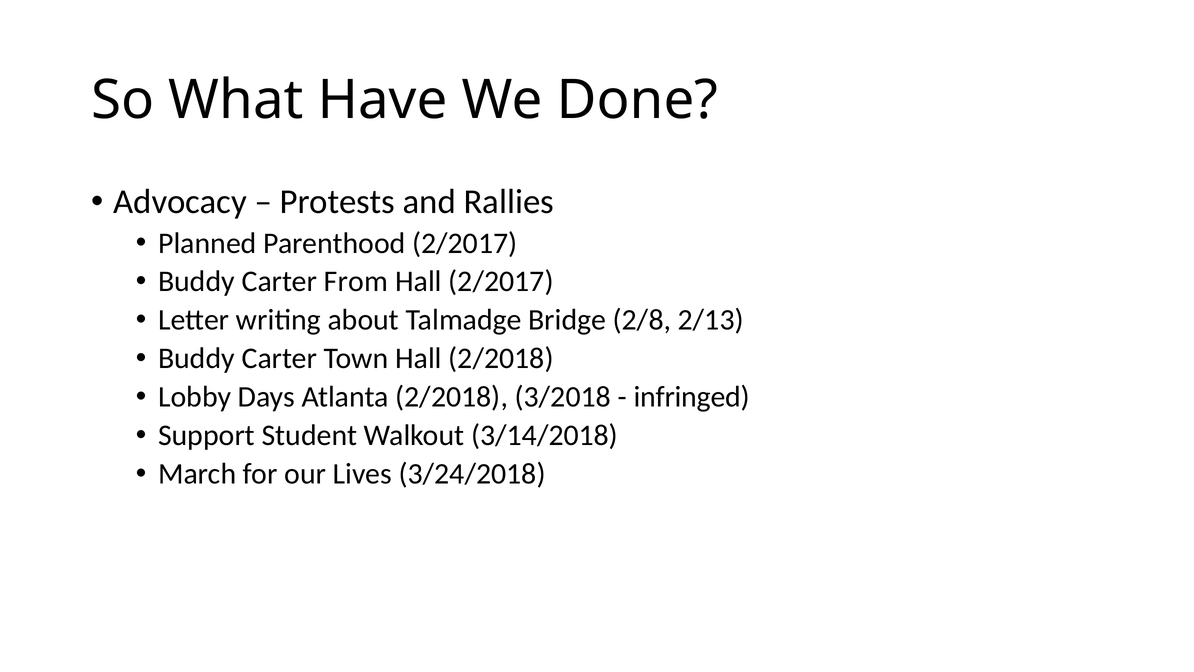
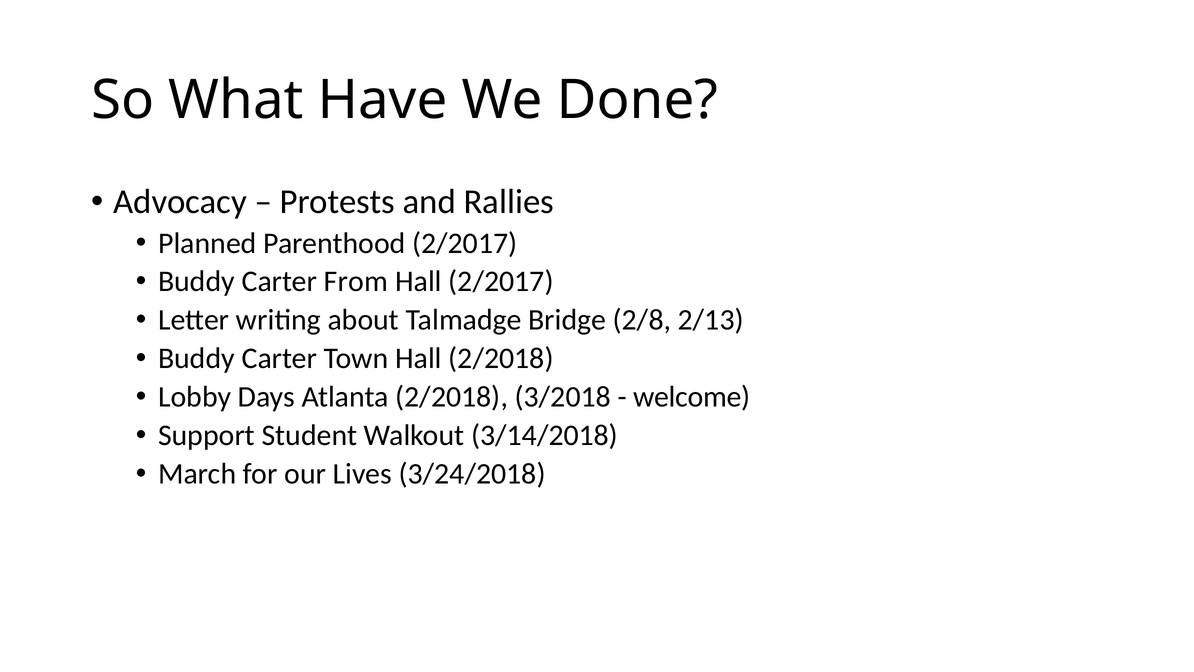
infringed: infringed -> welcome
